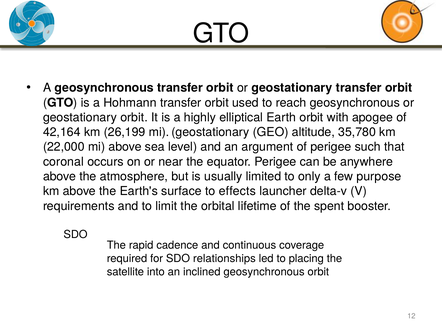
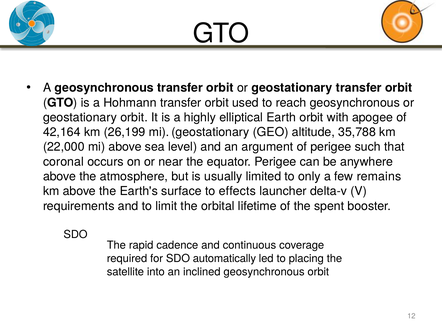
35,780: 35,780 -> 35,788
purpose: purpose -> remains
relationships: relationships -> automatically
